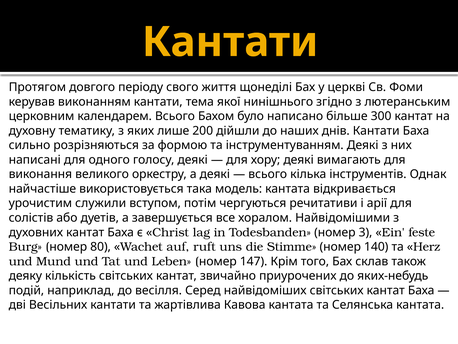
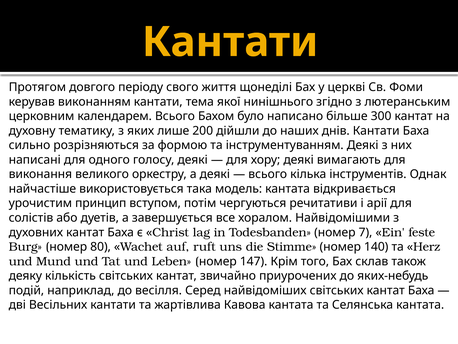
служили: служили -> принцип
3: 3 -> 7
